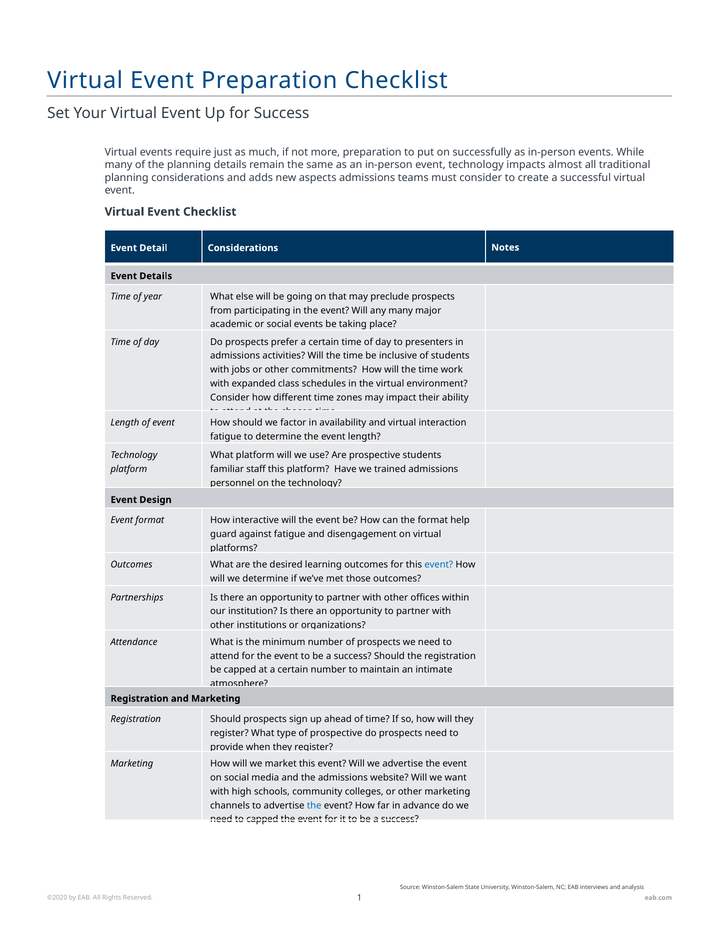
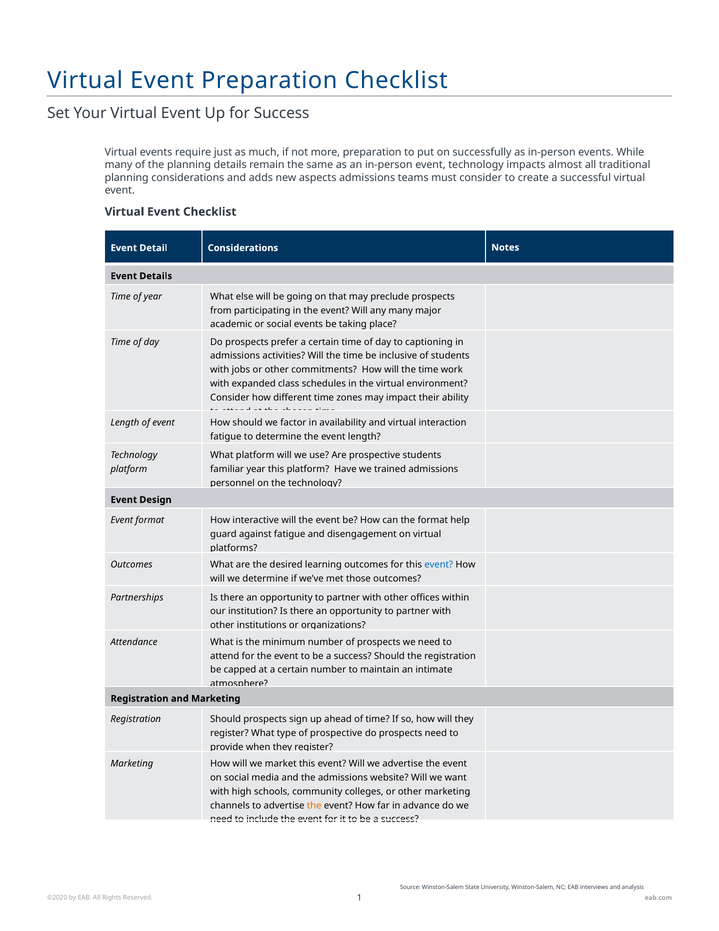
presenters: presenters -> captioning
familiar staff: staff -> year
the at (314, 805) colour: blue -> orange
to capped: capped -> include
